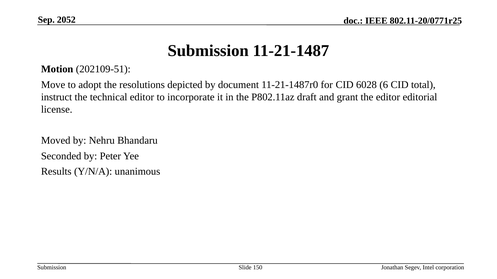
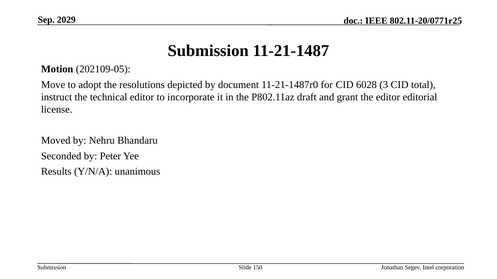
2052: 2052 -> 2029
202109-51: 202109-51 -> 202109-05
6: 6 -> 3
